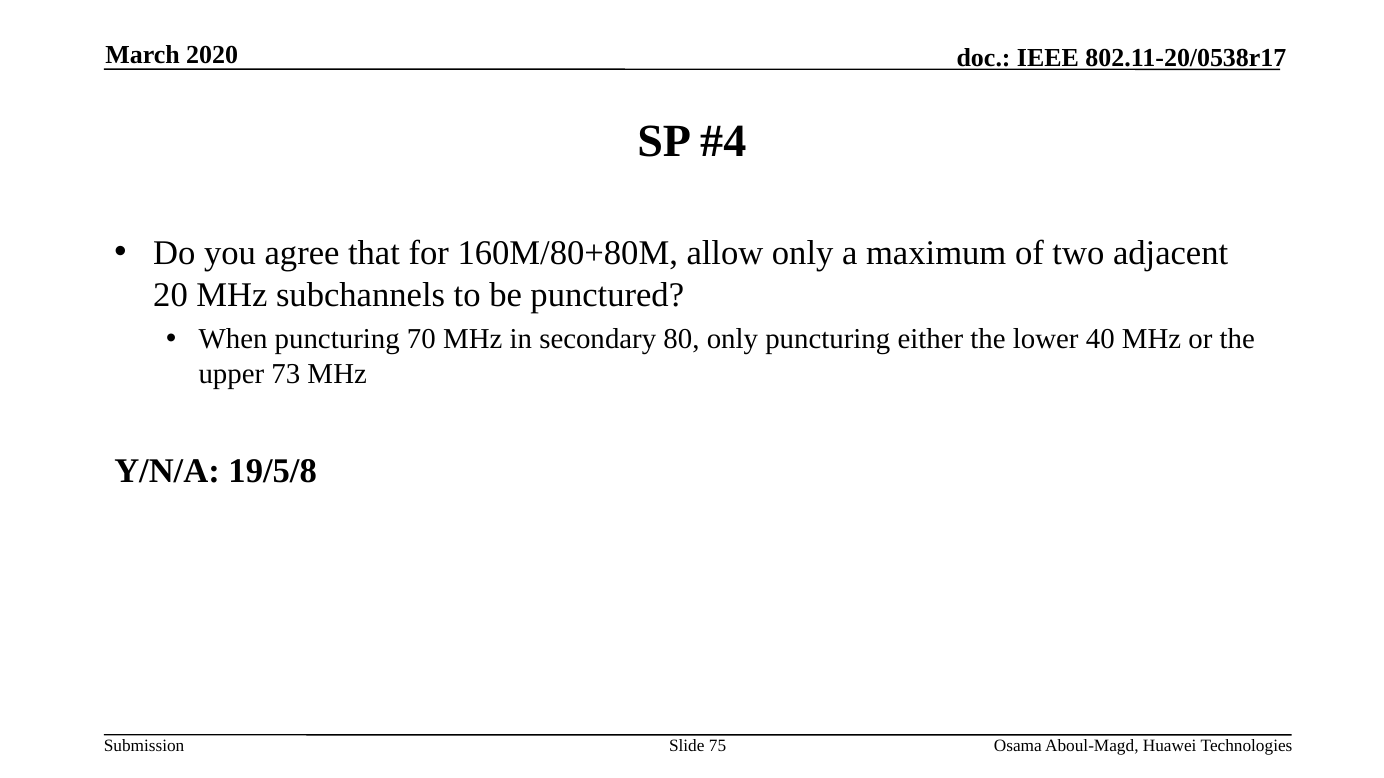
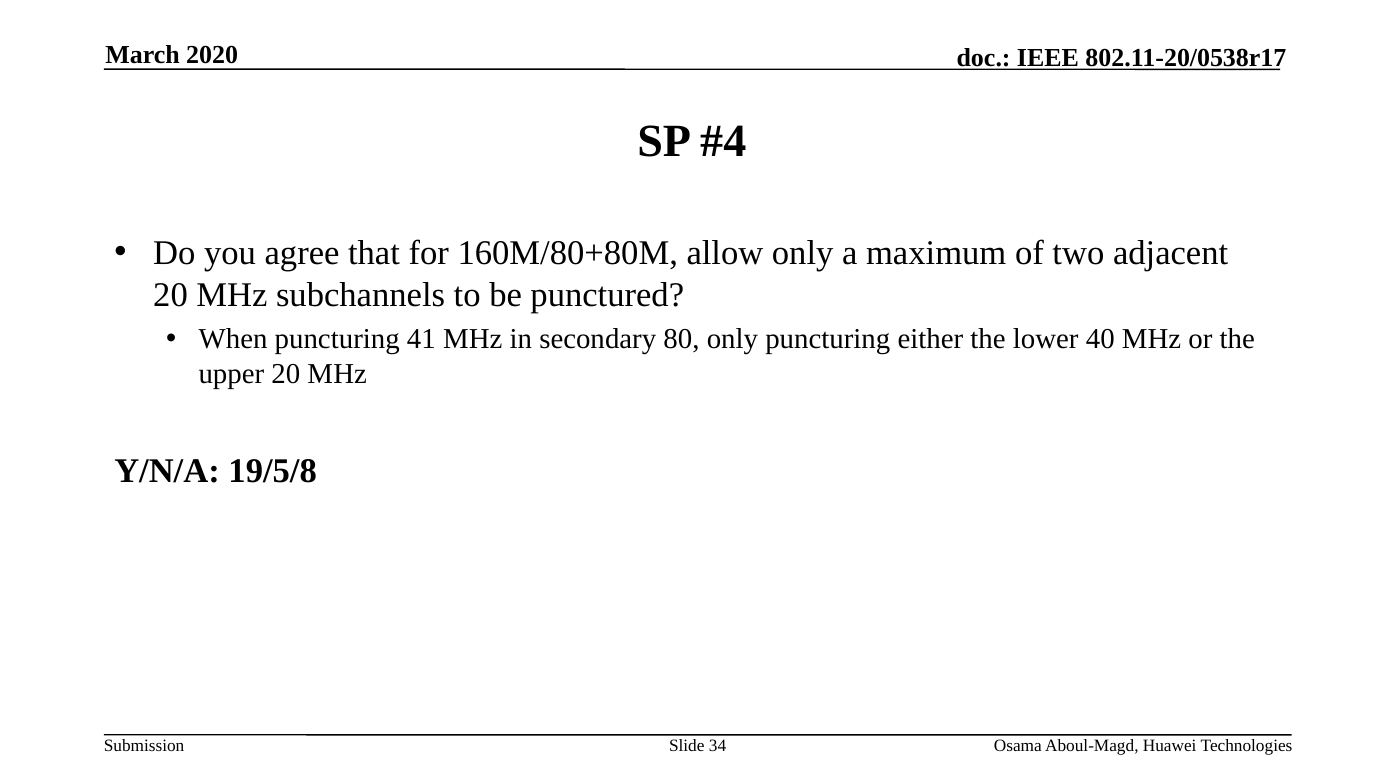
70: 70 -> 41
upper 73: 73 -> 20
75: 75 -> 34
